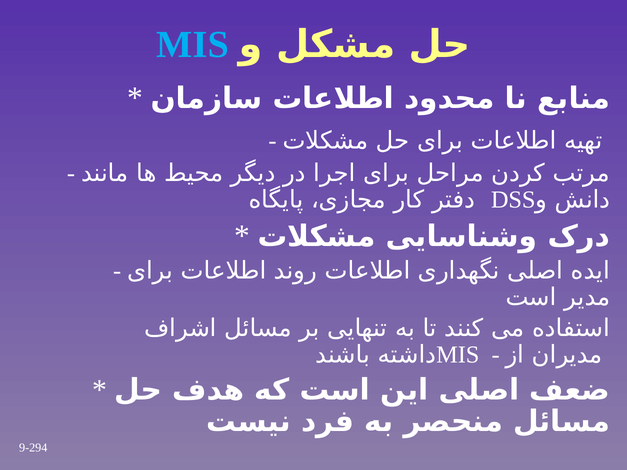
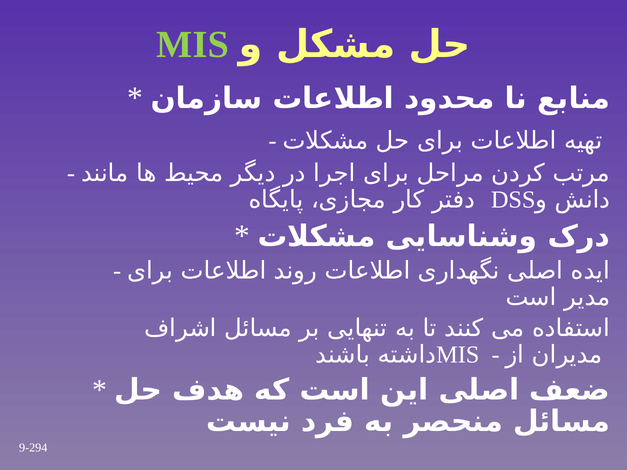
MIS colour: light blue -> light green
